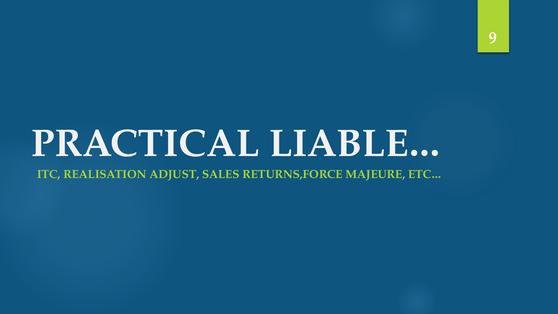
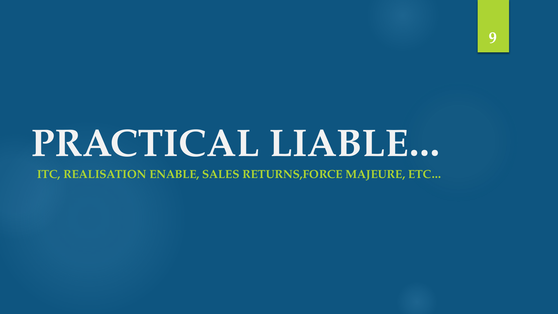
ADJUST: ADJUST -> ENABLE
